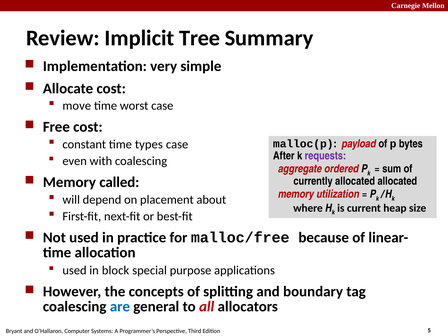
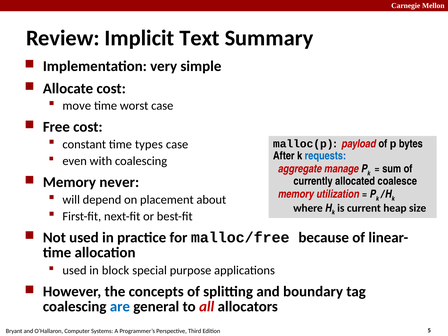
Tree: Tree -> Text
requests colour: purple -> blue
ordered: ordered -> manage
allocated allocated: allocated -> coalesce
called: called -> never
